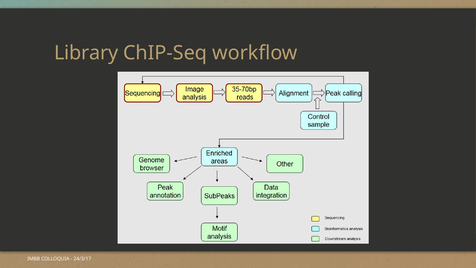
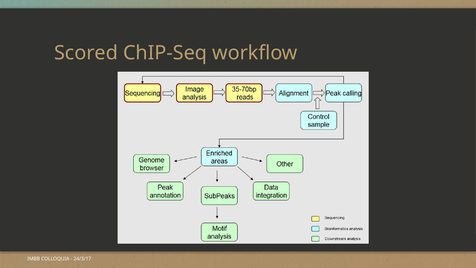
Library: Library -> Scored
